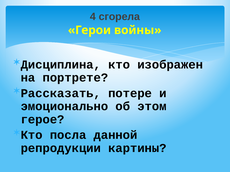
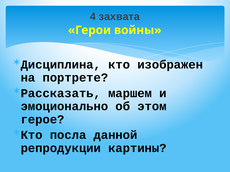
сгорела: сгорела -> захвата
потере: потере -> маршем
